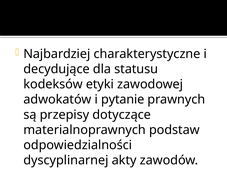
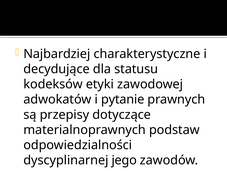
akty: akty -> jego
